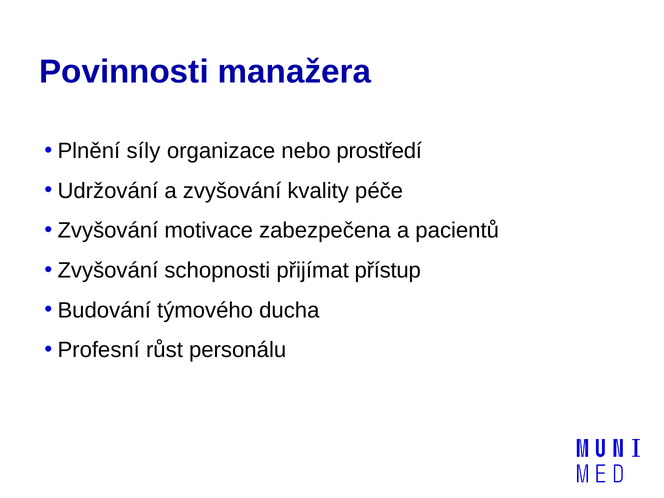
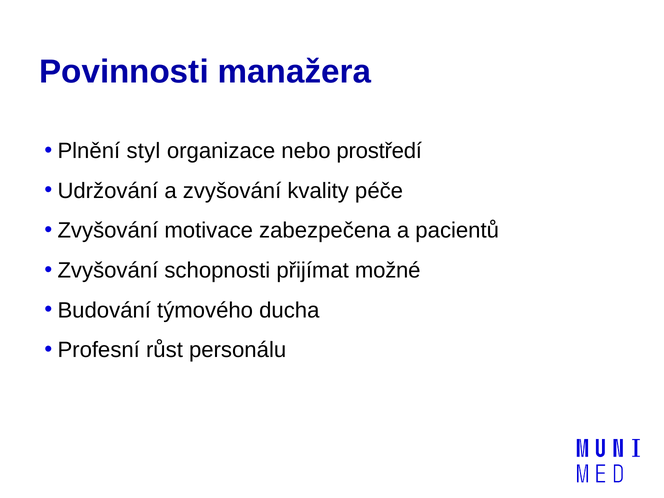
síly: síly -> styl
přístup: přístup -> možné
